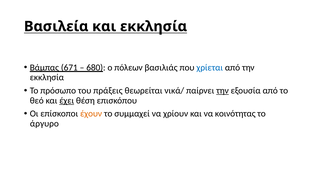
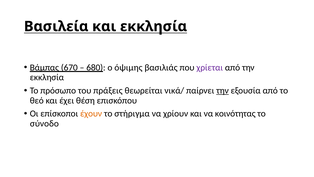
671: 671 -> 670
πόλεων: πόλεων -> όψιμης
χρίεται colour: blue -> purple
έχει underline: present -> none
συμμαχεί: συμμαχεί -> στήριγμα
άργυρο: άργυρο -> σύνοδο
